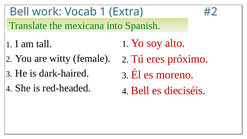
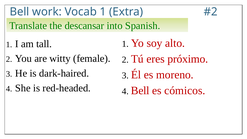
mexicana: mexicana -> descansar
dieciséis: dieciséis -> cómicos
